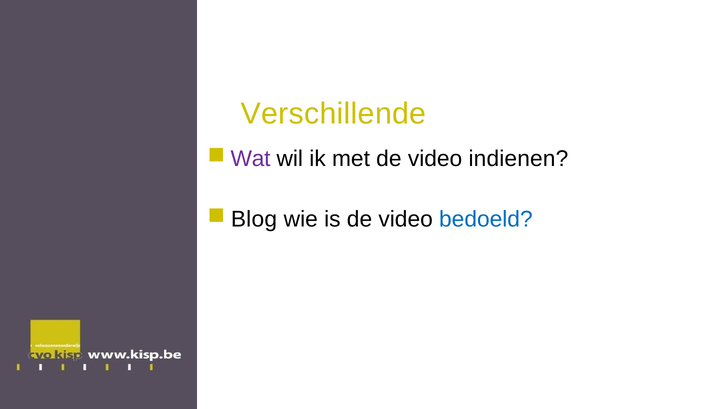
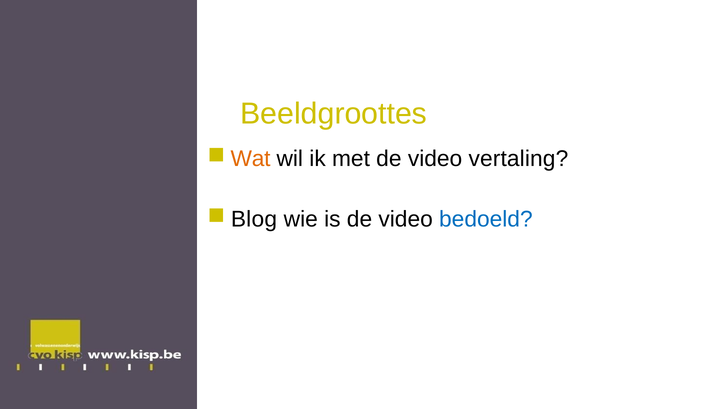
Verschillende: Verschillende -> Beeldgroottes
Wat colour: purple -> orange
indienen: indienen -> vertaling
